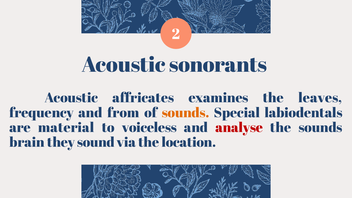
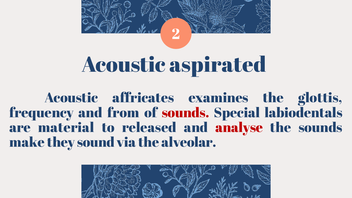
sonorants: sonorants -> aspirated
leaves: leaves -> glottis
sounds at (186, 113) colour: orange -> red
voiceless: voiceless -> released
brain: brain -> make
location: location -> alveolar
